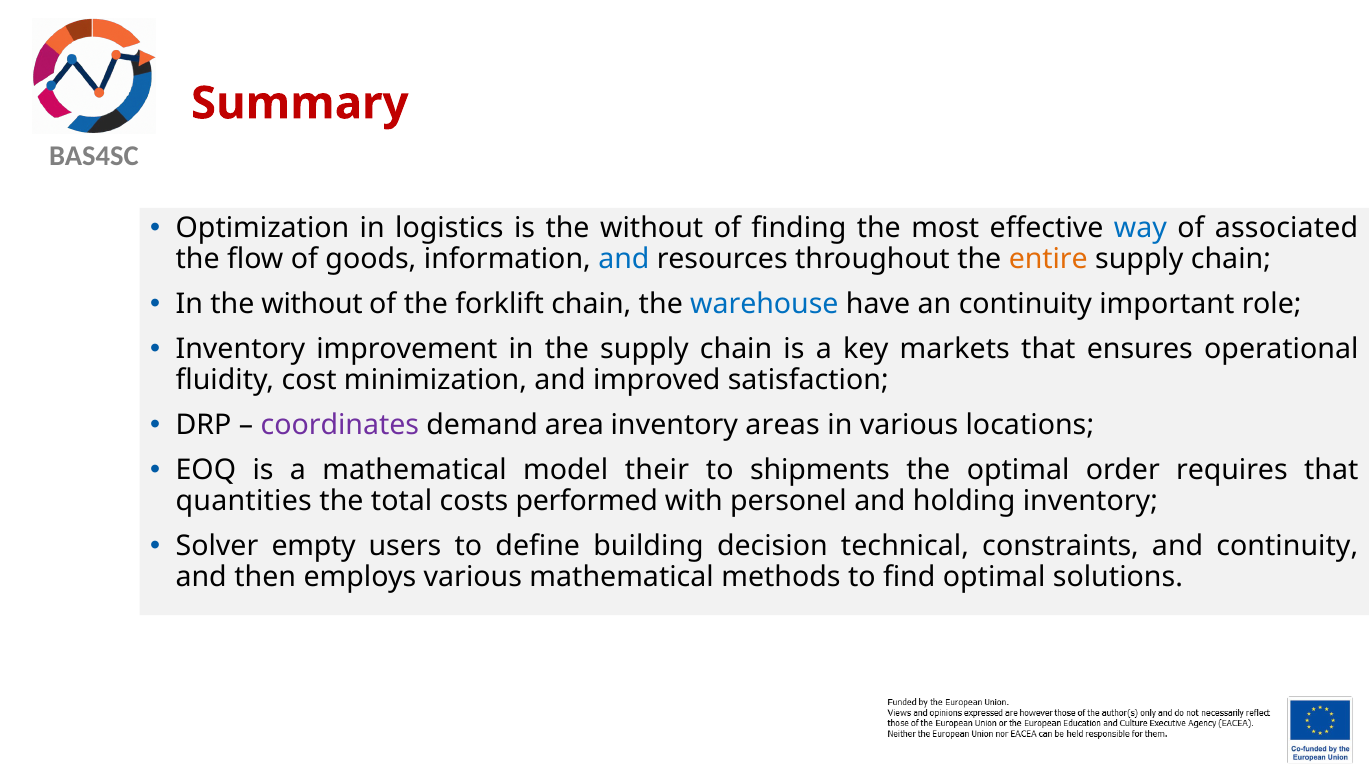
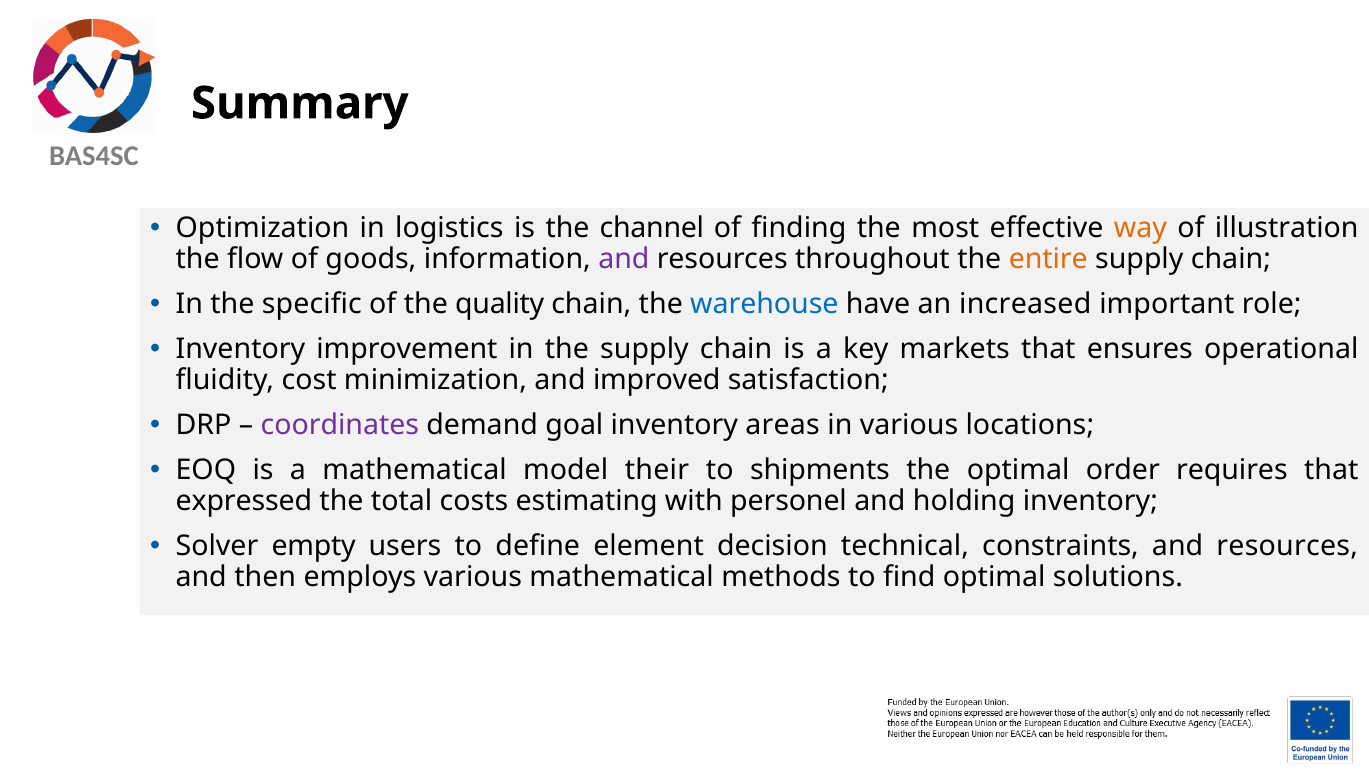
Summary colour: red -> black
is the without: without -> channel
way colour: blue -> orange
associated: associated -> illustration
and at (624, 259) colour: blue -> purple
In the without: without -> specific
forklift: forklift -> quality
an continuity: continuity -> increased
area: area -> goal
quantities: quantities -> expressed
performed: performed -> estimating
building: building -> element
constraints and continuity: continuity -> resources
